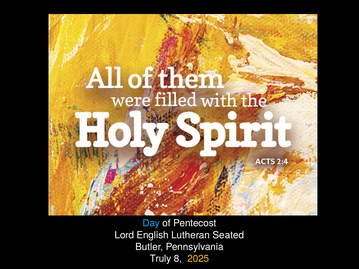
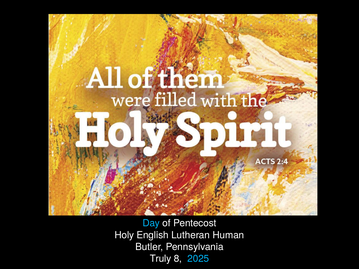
Lord: Lord -> Holy
Seated: Seated -> Human
2025 colour: yellow -> light blue
